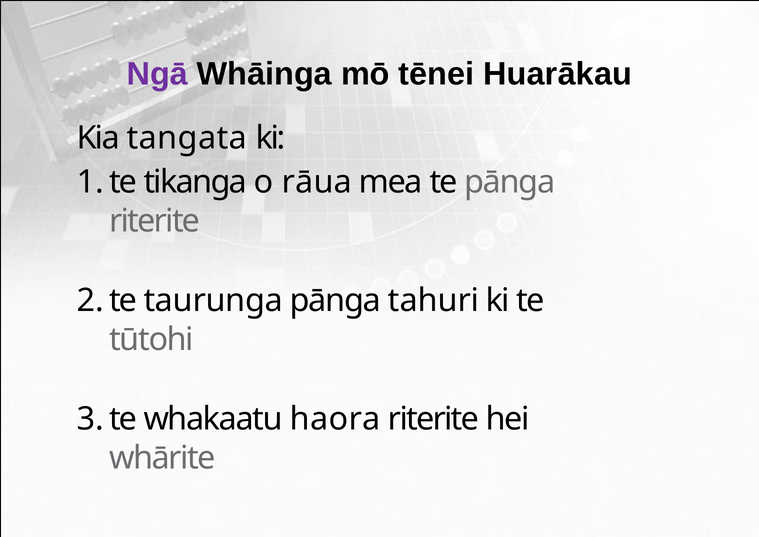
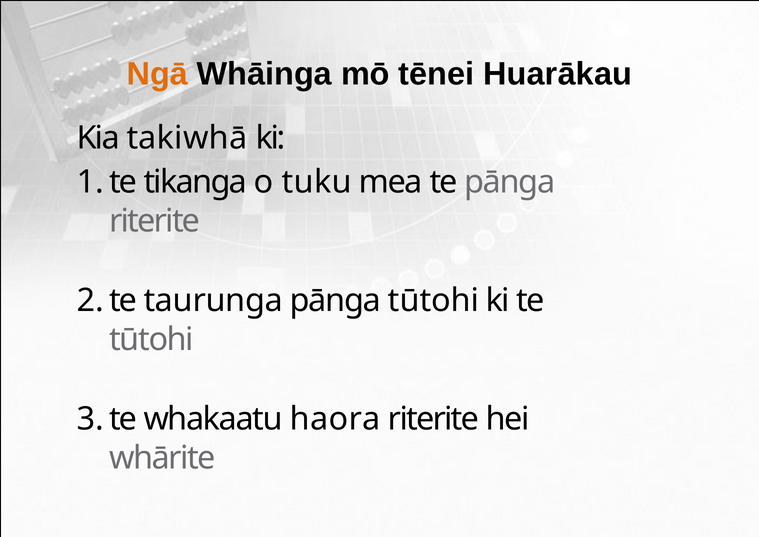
Ngā colour: purple -> orange
tangata: tangata -> takiwhā
rāua: rāua -> tuku
pānga tahuri: tahuri -> tūtohi
